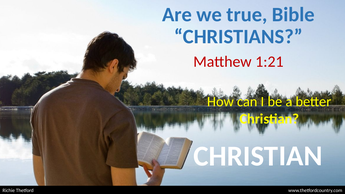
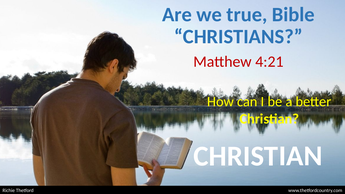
1:21: 1:21 -> 4:21
